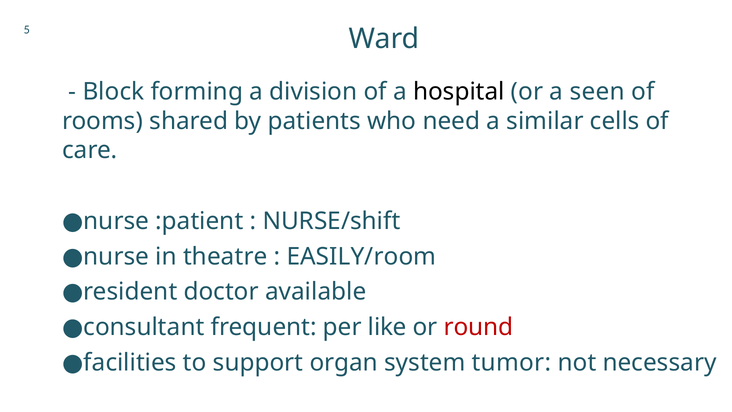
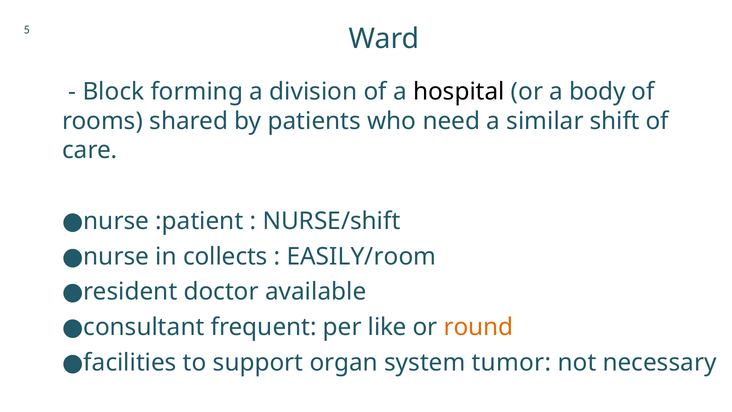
seen: seen -> body
cells: cells -> shift
theatre: theatre -> collects
round colour: red -> orange
